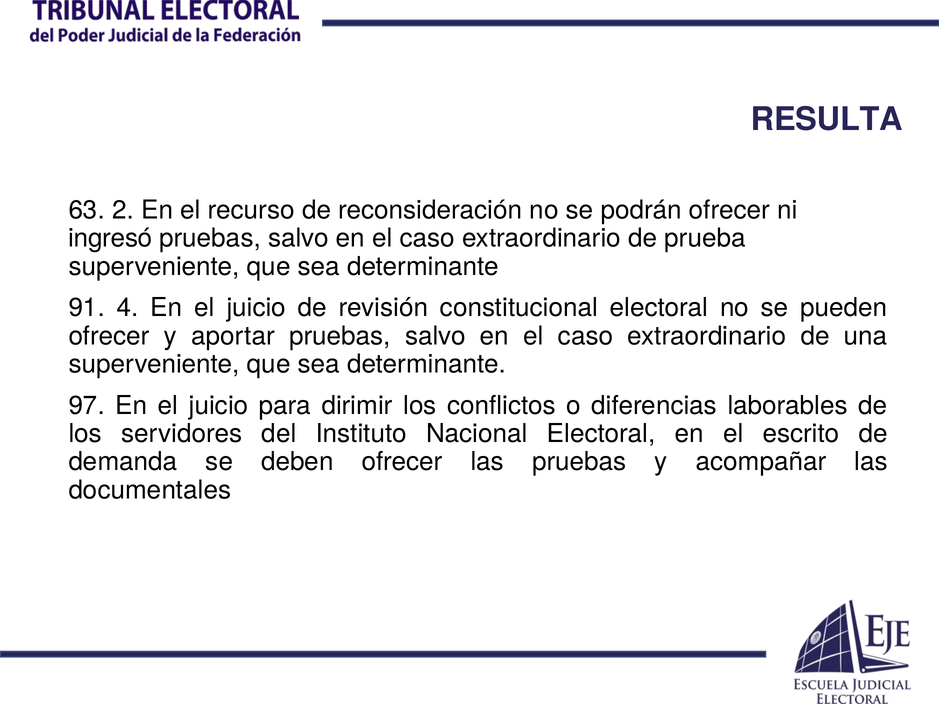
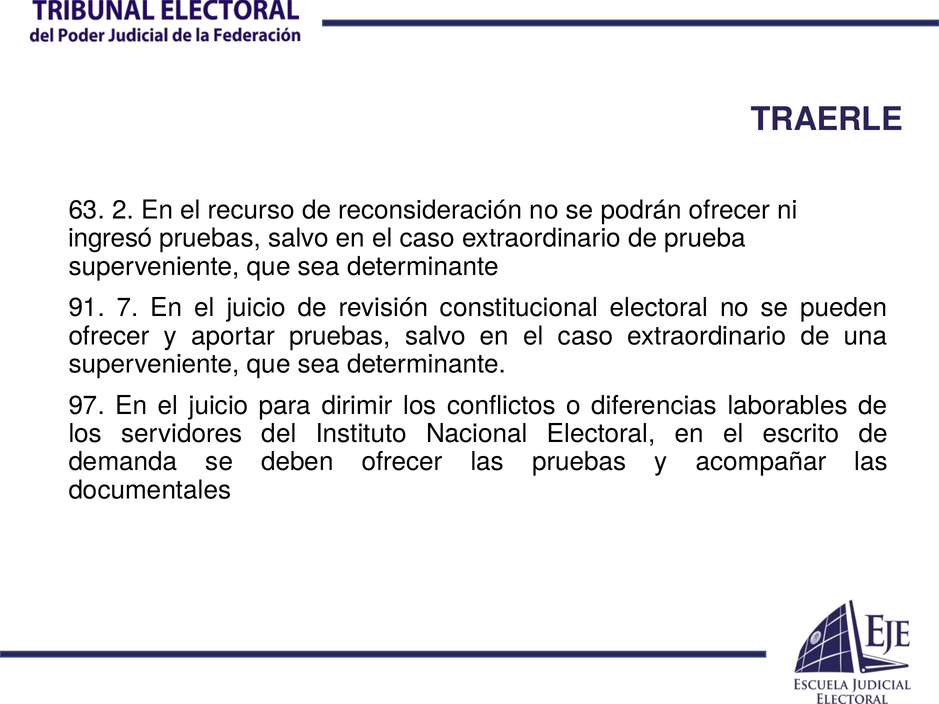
RESULTA: RESULTA -> TRAERLE
4: 4 -> 7
